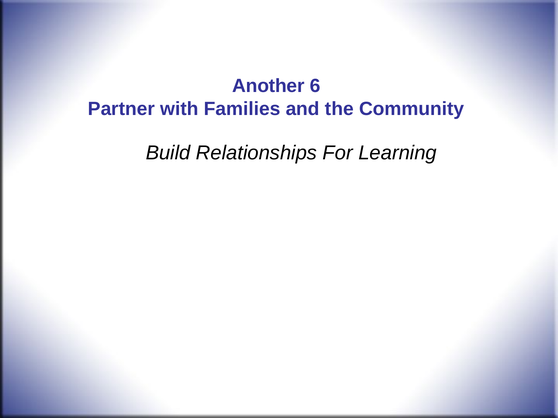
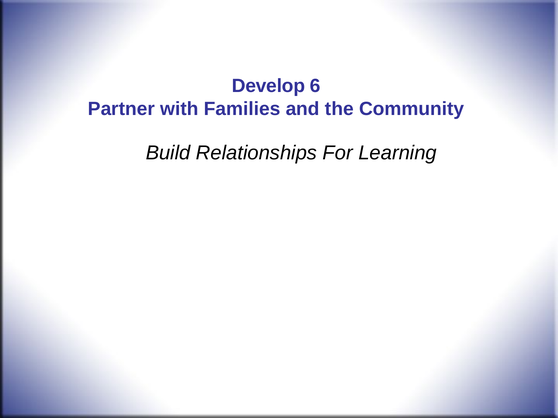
Another: Another -> Develop
